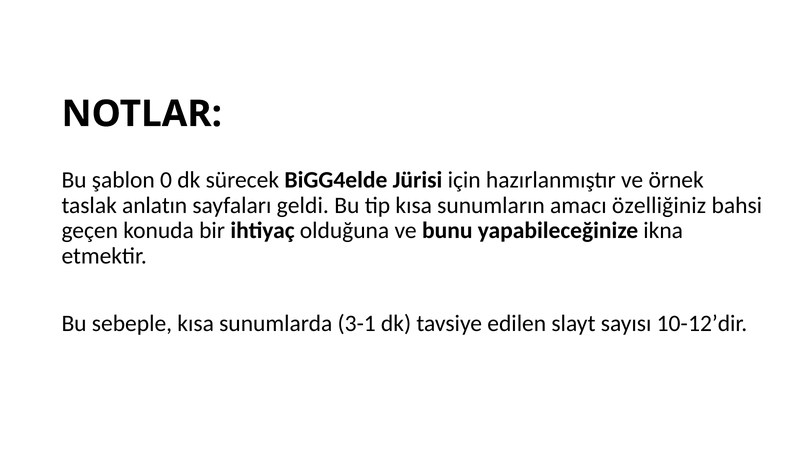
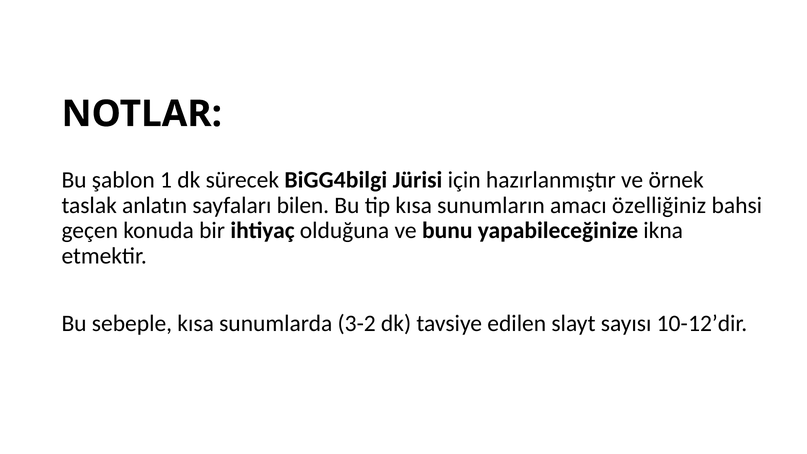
0: 0 -> 1
BiGG4elde: BiGG4elde -> BiGG4bilgi
geldi: geldi -> bilen
3-1: 3-1 -> 3-2
